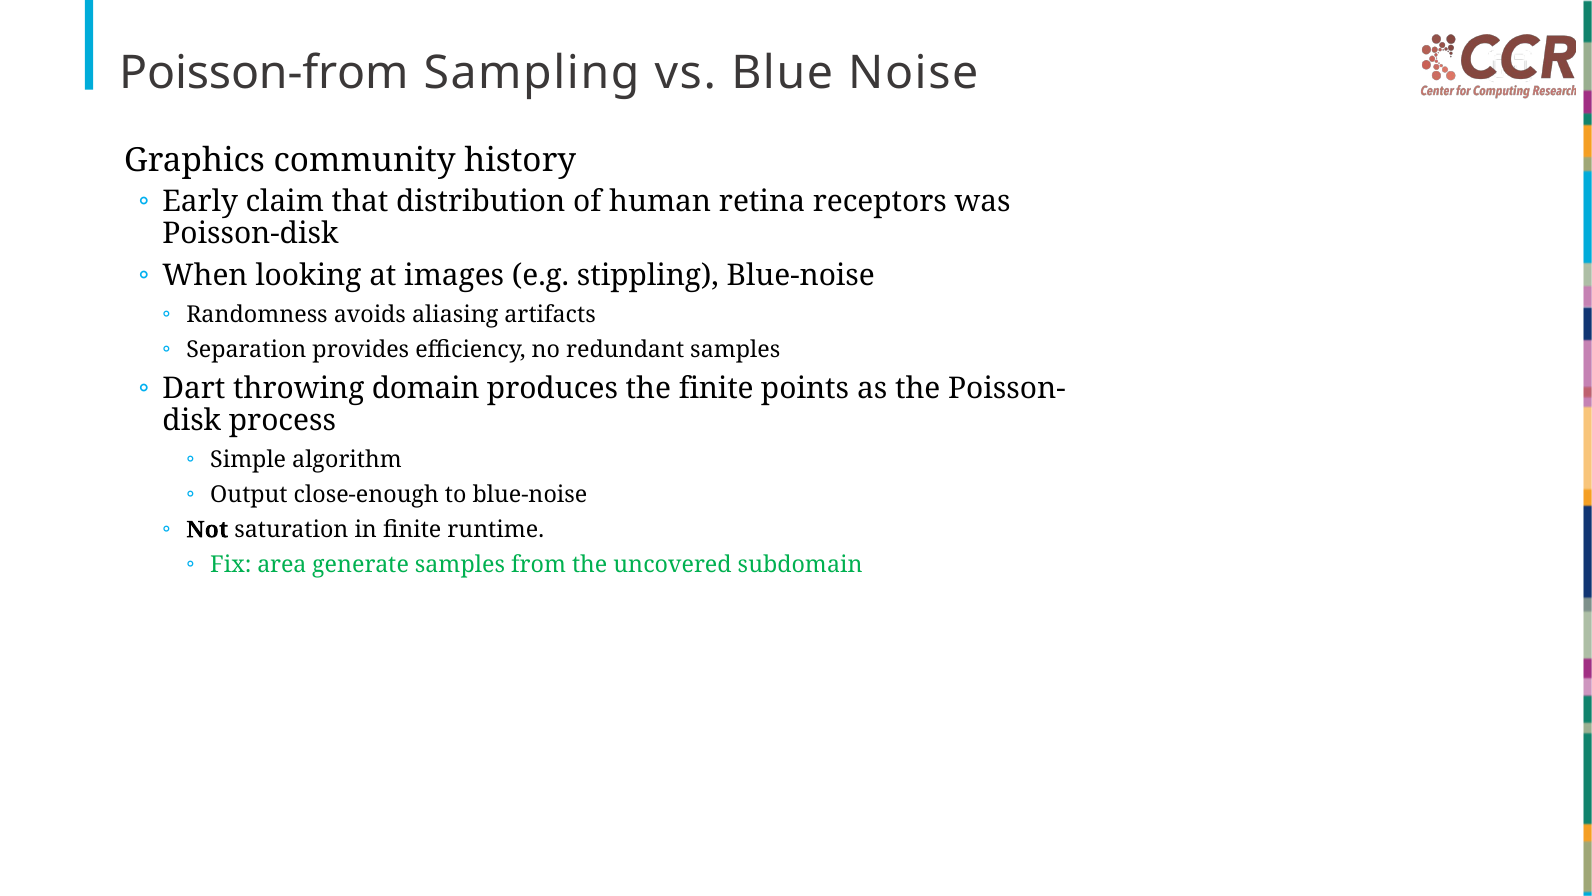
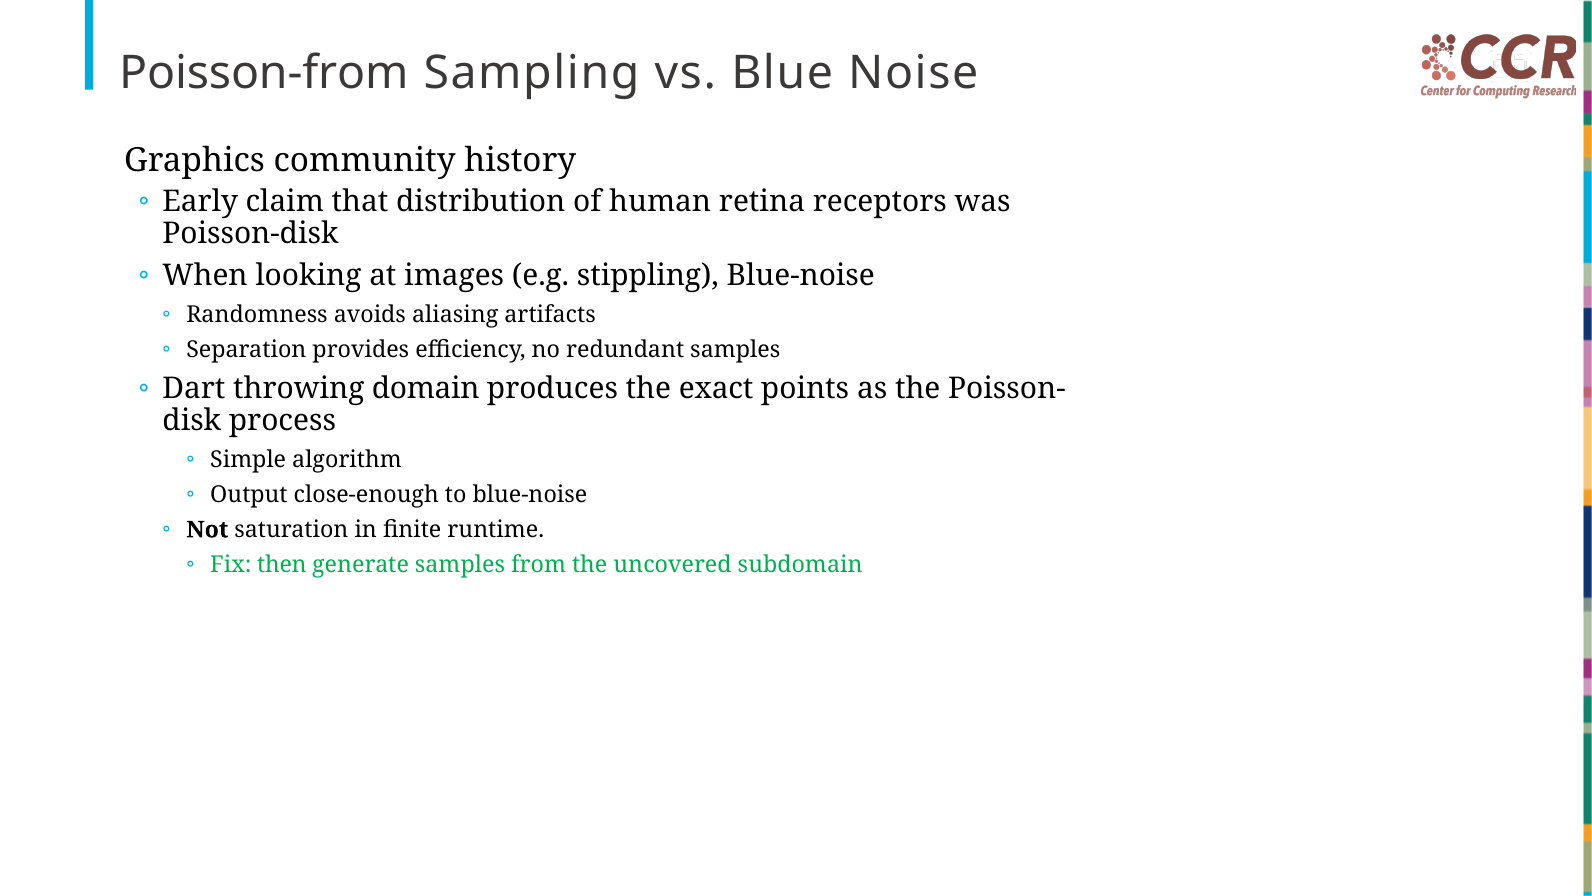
the finite: finite -> exact
area: area -> then
